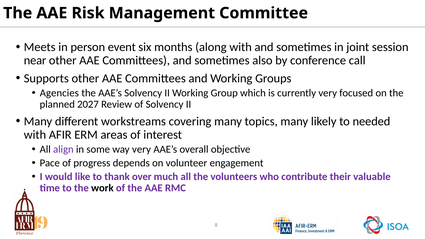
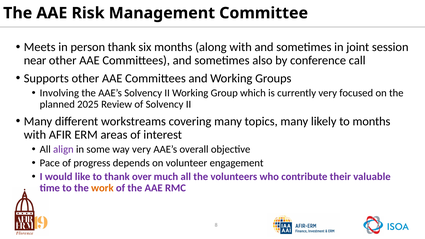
person event: event -> thank
Agencies: Agencies -> Involving
2027: 2027 -> 2025
to needed: needed -> months
work colour: black -> orange
